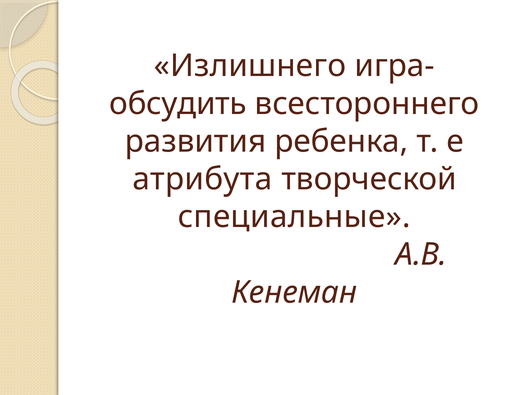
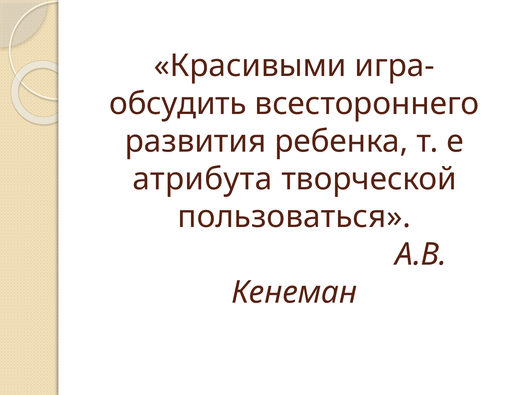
Излишнего: Излишнего -> Красивыми
специальные: специальные -> пользоваться
